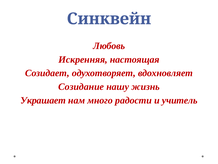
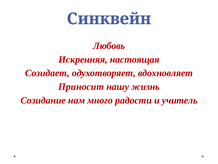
Созидание: Созидание -> Приносит
Украшает: Украшает -> Созидание
